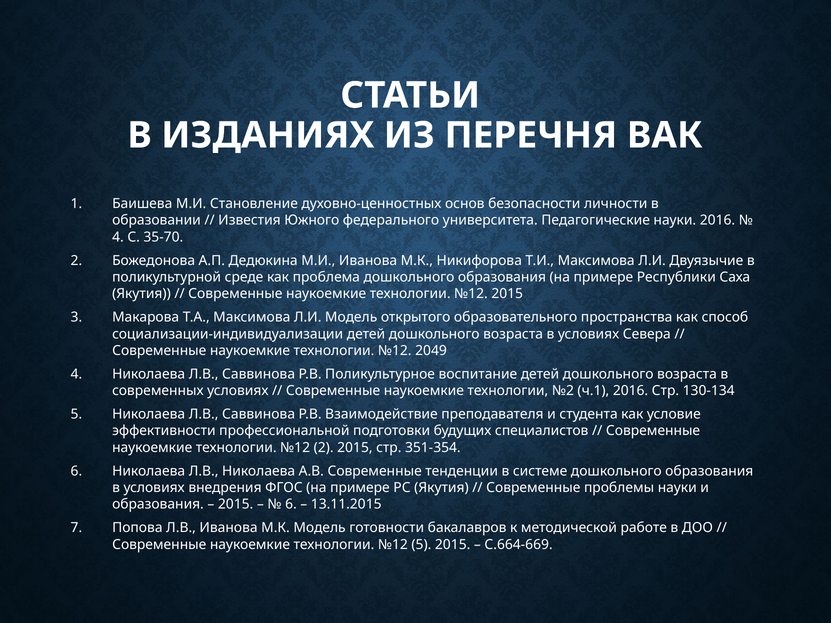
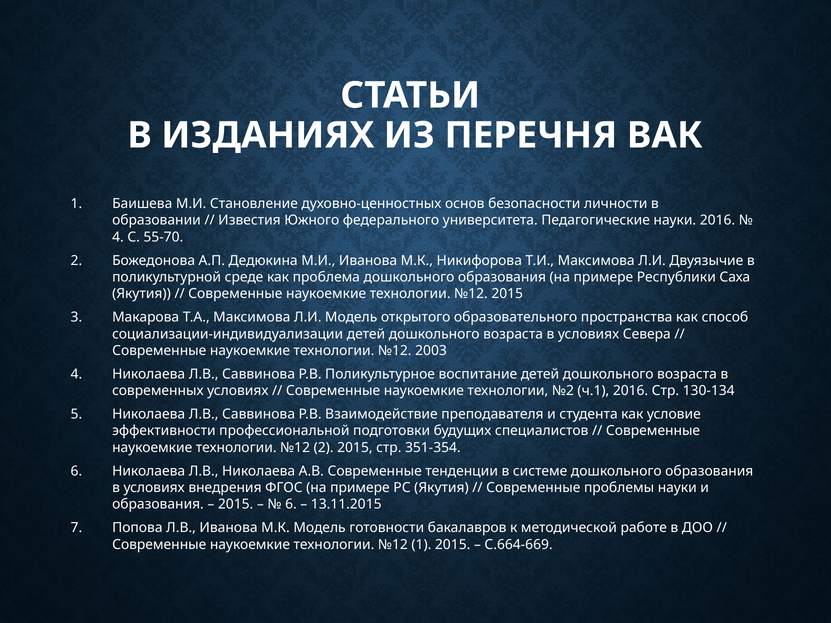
35-70: 35-70 -> 55-70
2049: 2049 -> 2003
№12 5: 5 -> 1
